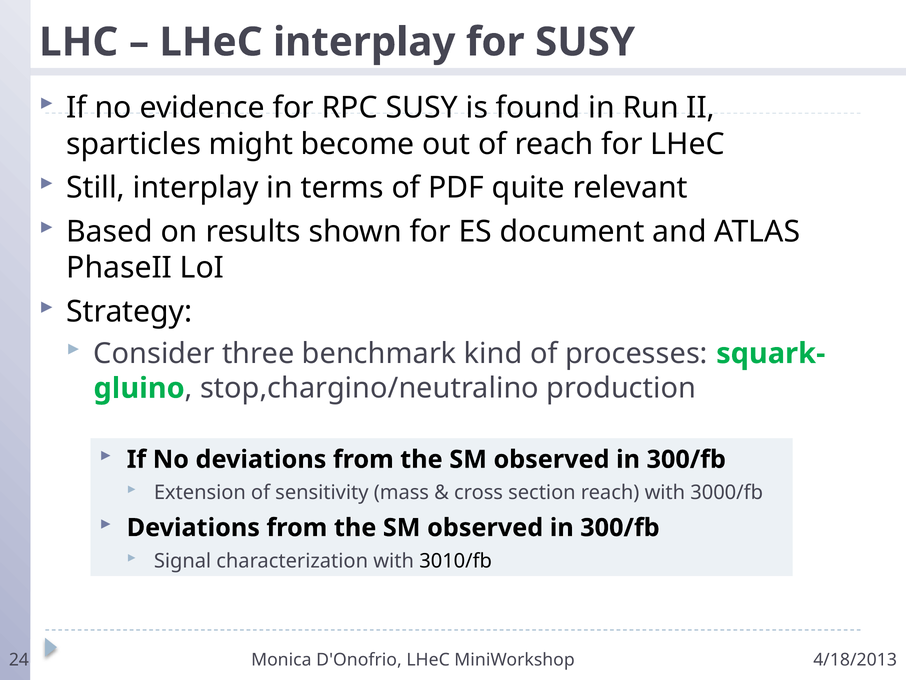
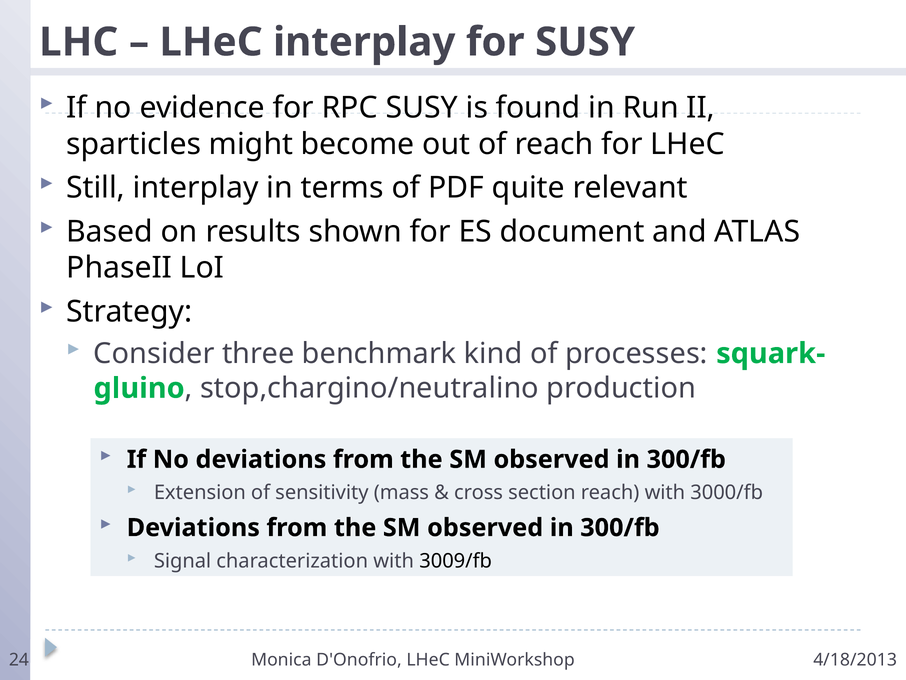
3010/fb: 3010/fb -> 3009/fb
